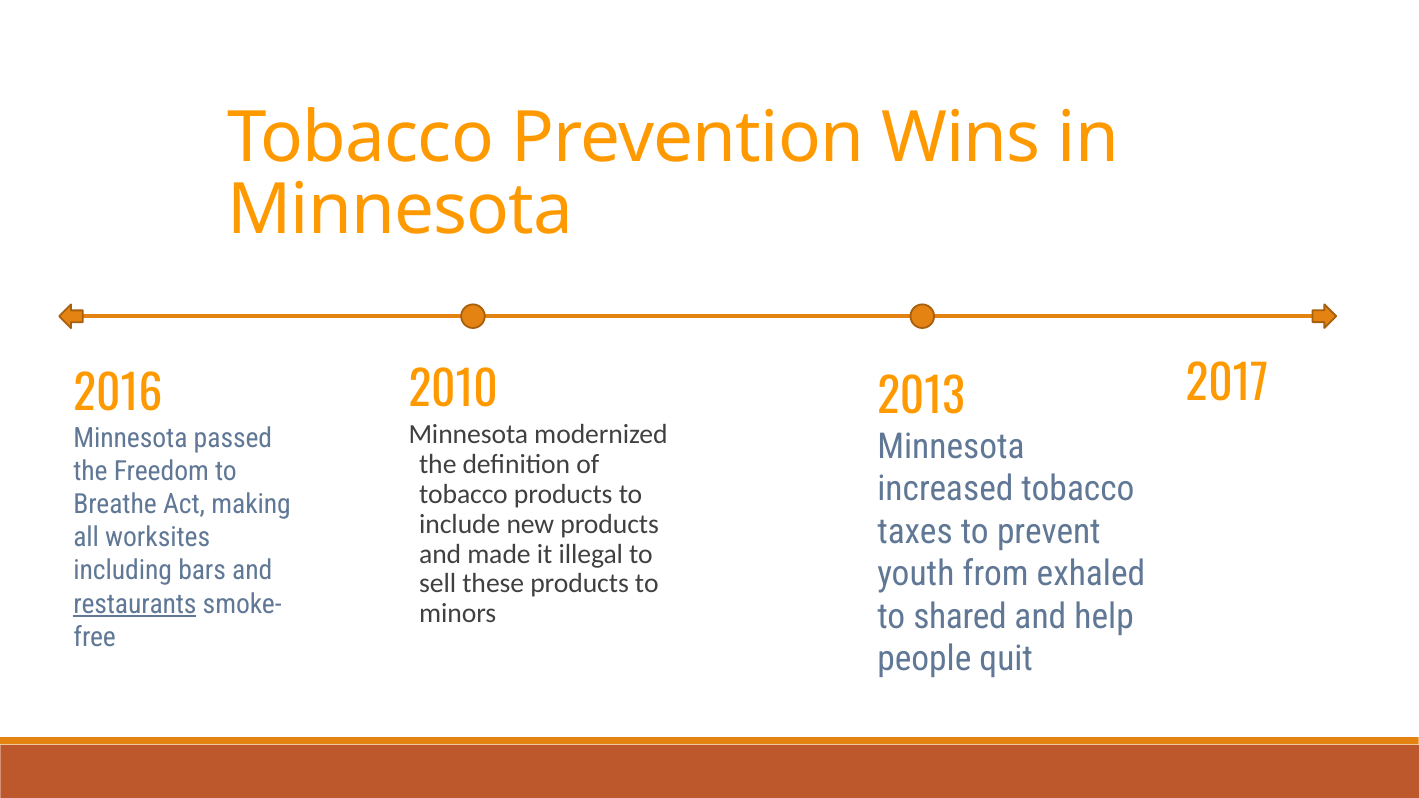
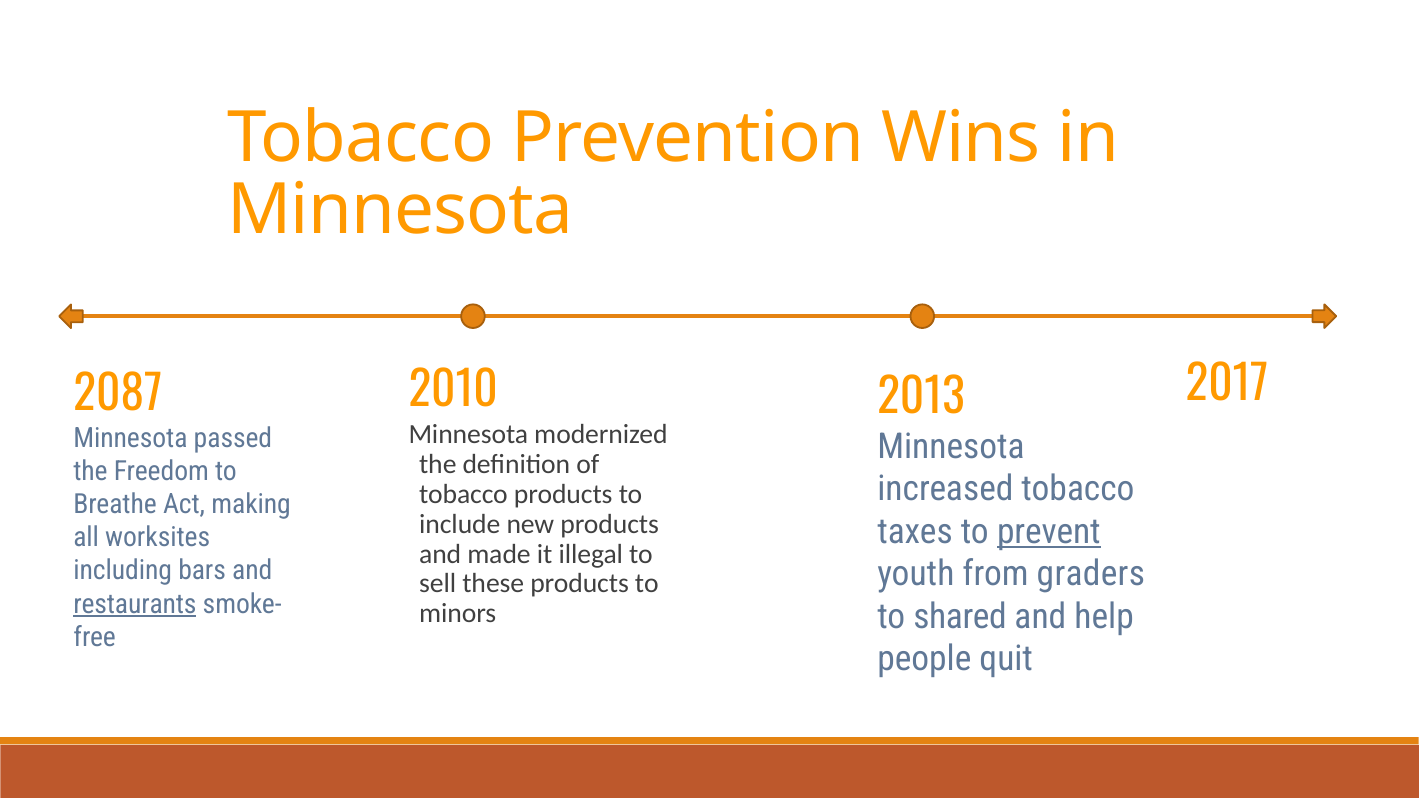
2016: 2016 -> 2087
prevent underline: none -> present
exhaled: exhaled -> graders
